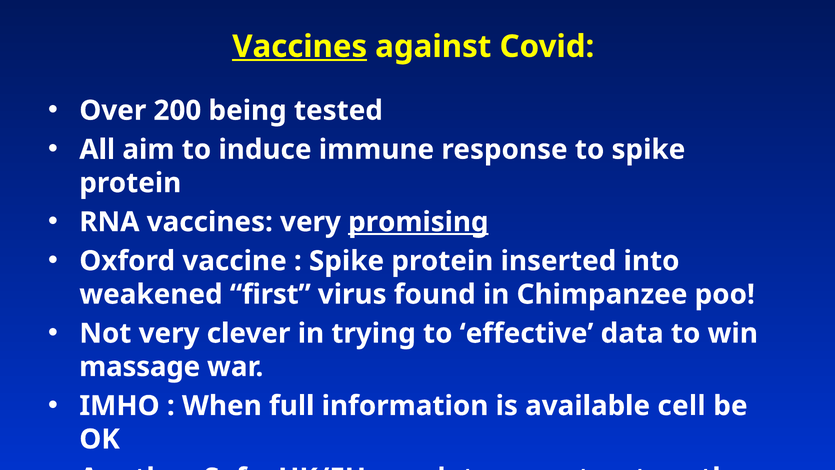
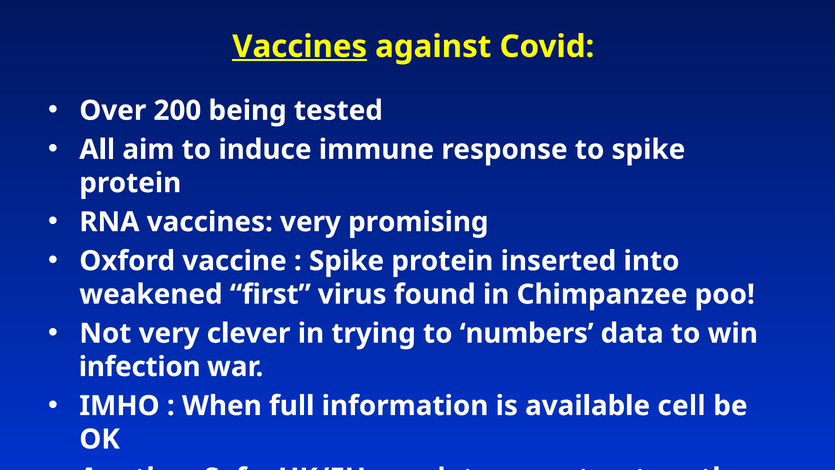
promising underline: present -> none
effective: effective -> numbers
massage: massage -> infection
